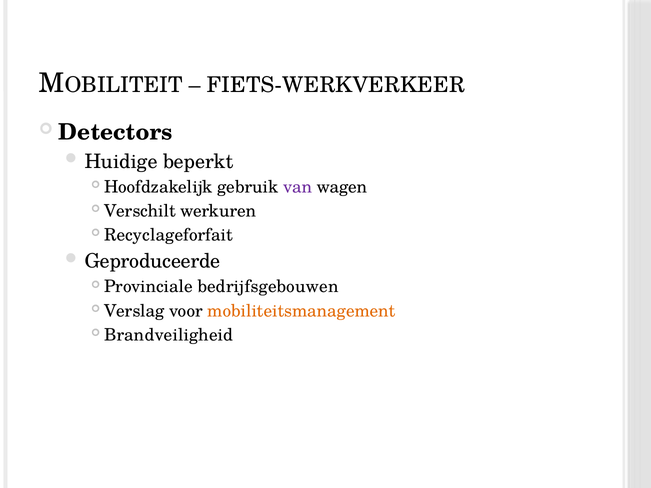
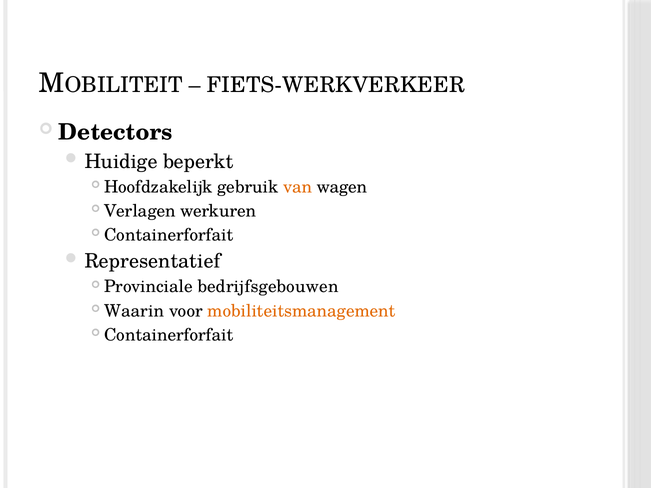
van colour: purple -> orange
Verschilt: Verschilt -> Verlagen
Recyclageforfait at (169, 235): Recyclageforfait -> Containerforfait
Geproduceerde: Geproduceerde -> Representatief
Verslag: Verslag -> Waarin
Brandveiligheid at (169, 335): Brandveiligheid -> Containerforfait
